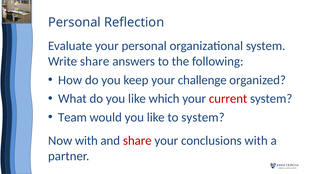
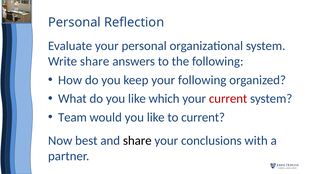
your challenge: challenge -> following
to system: system -> current
Now with: with -> best
share at (137, 140) colour: red -> black
